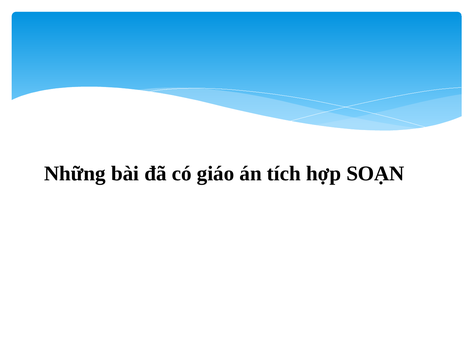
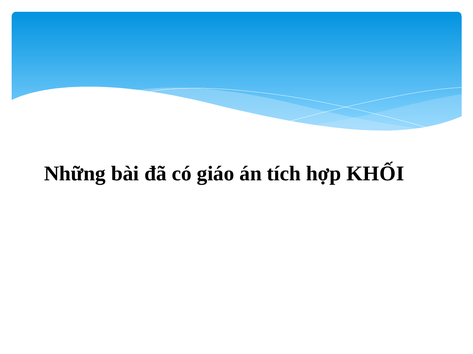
SOẠN: SOẠN -> KHỐI
